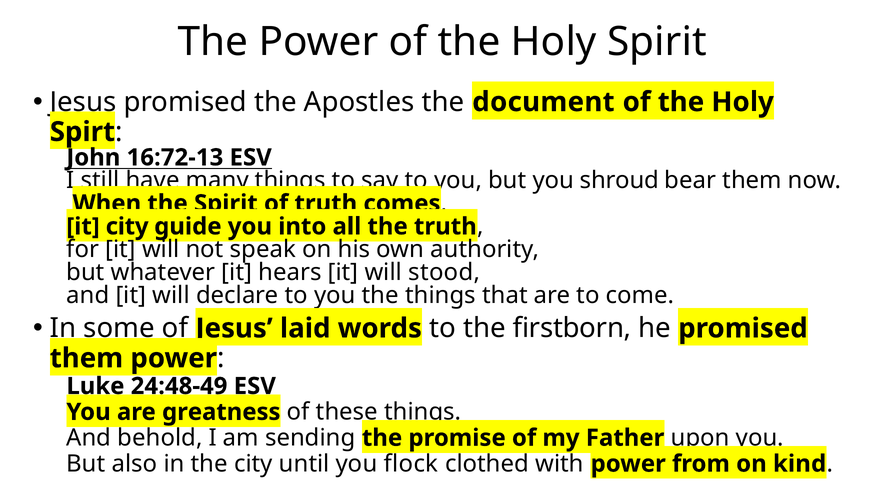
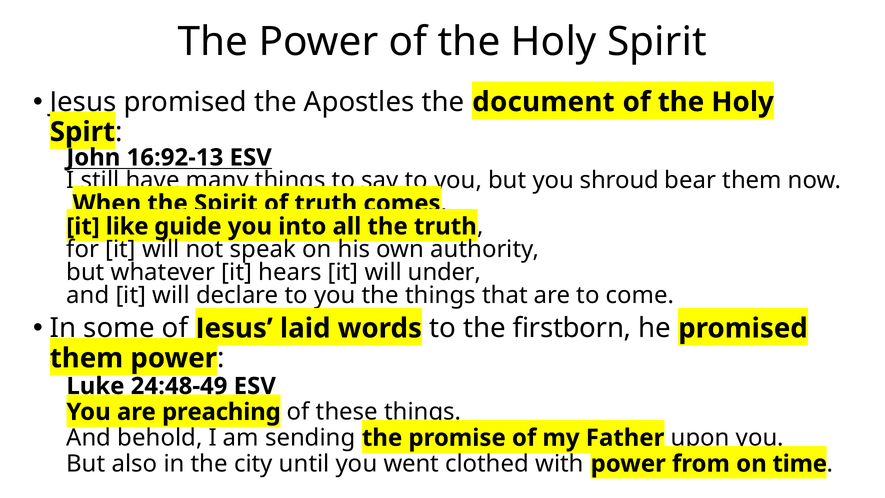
16:72-13: 16:72-13 -> 16:92-13
it city: city -> like
stood: stood -> under
greatness: greatness -> preaching
flock: flock -> went
kind: kind -> time
